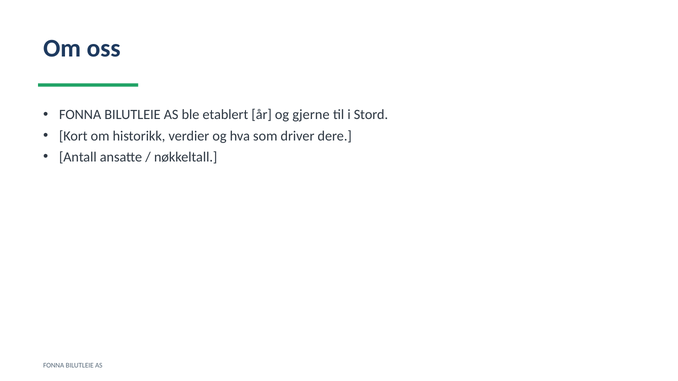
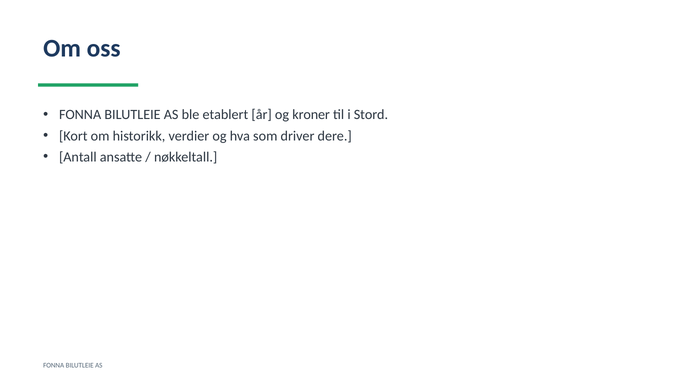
gjerne: gjerne -> kroner
